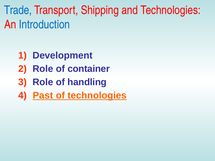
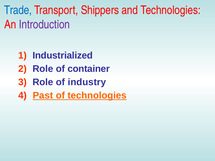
Shipping: Shipping -> Shippers
Introduction colour: blue -> purple
Development: Development -> Industrialized
handling: handling -> industry
